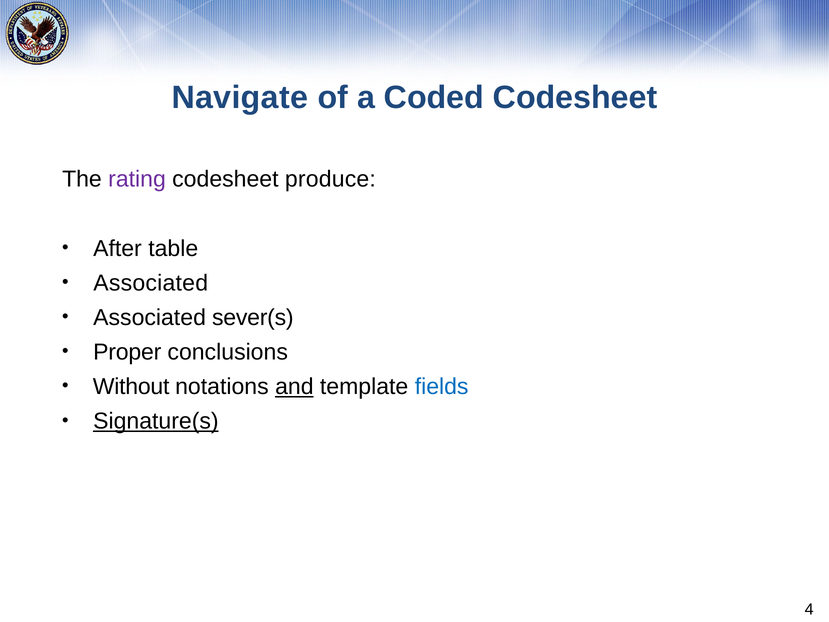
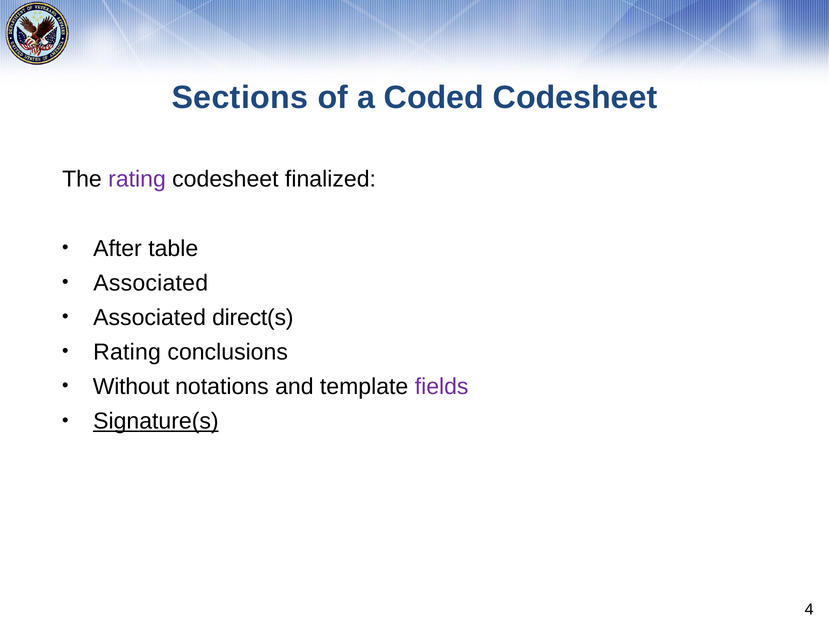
Navigate: Navigate -> Sections
produce: produce -> finalized
sever(s: sever(s -> direct(s
Proper at (127, 352): Proper -> Rating
and underline: present -> none
fields colour: blue -> purple
